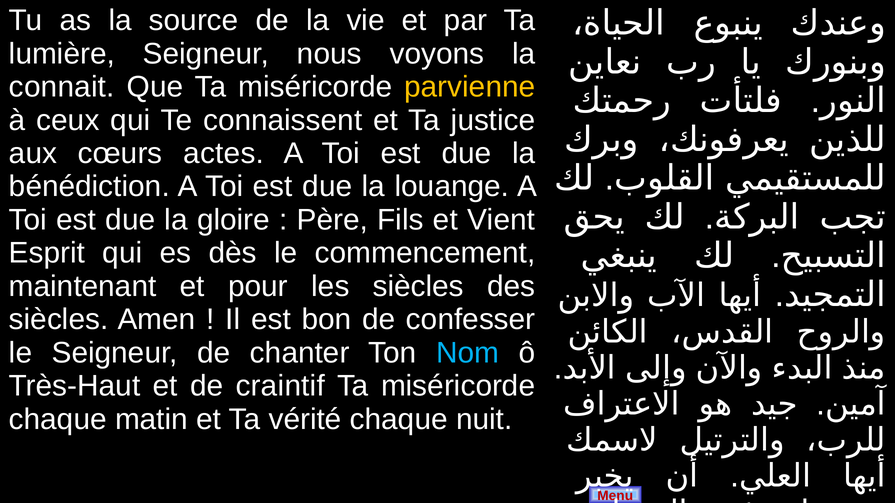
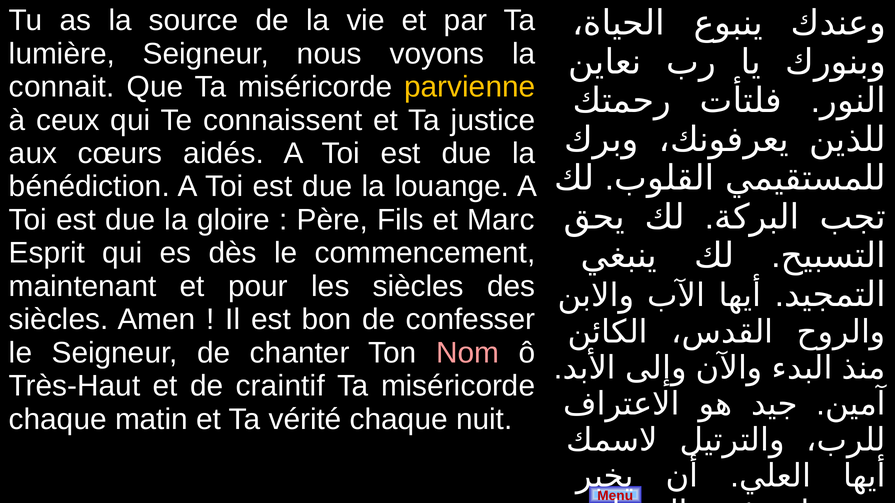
actes: actes -> aidés
Vient: Vient -> Marc
Nom colour: light blue -> pink
